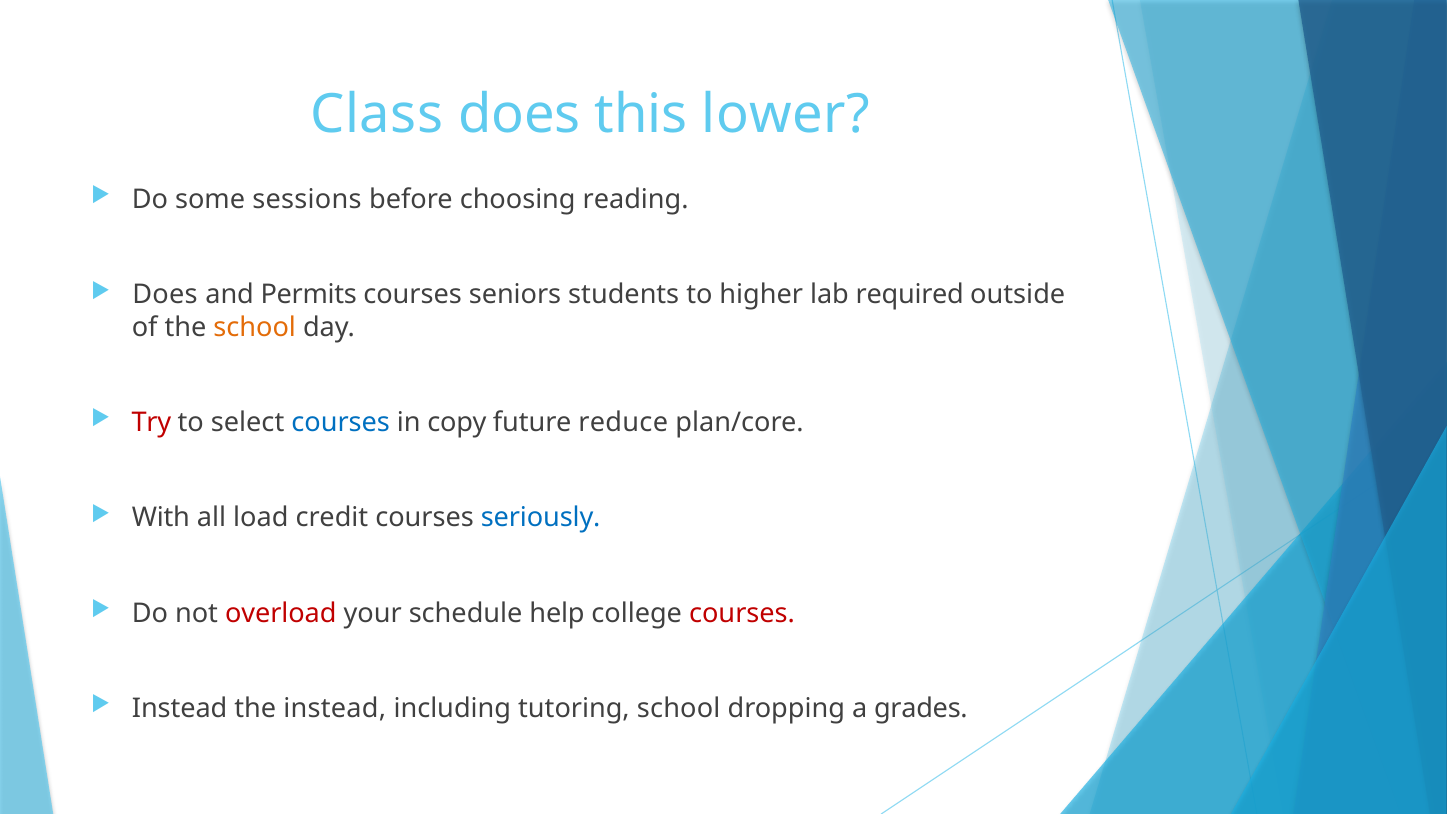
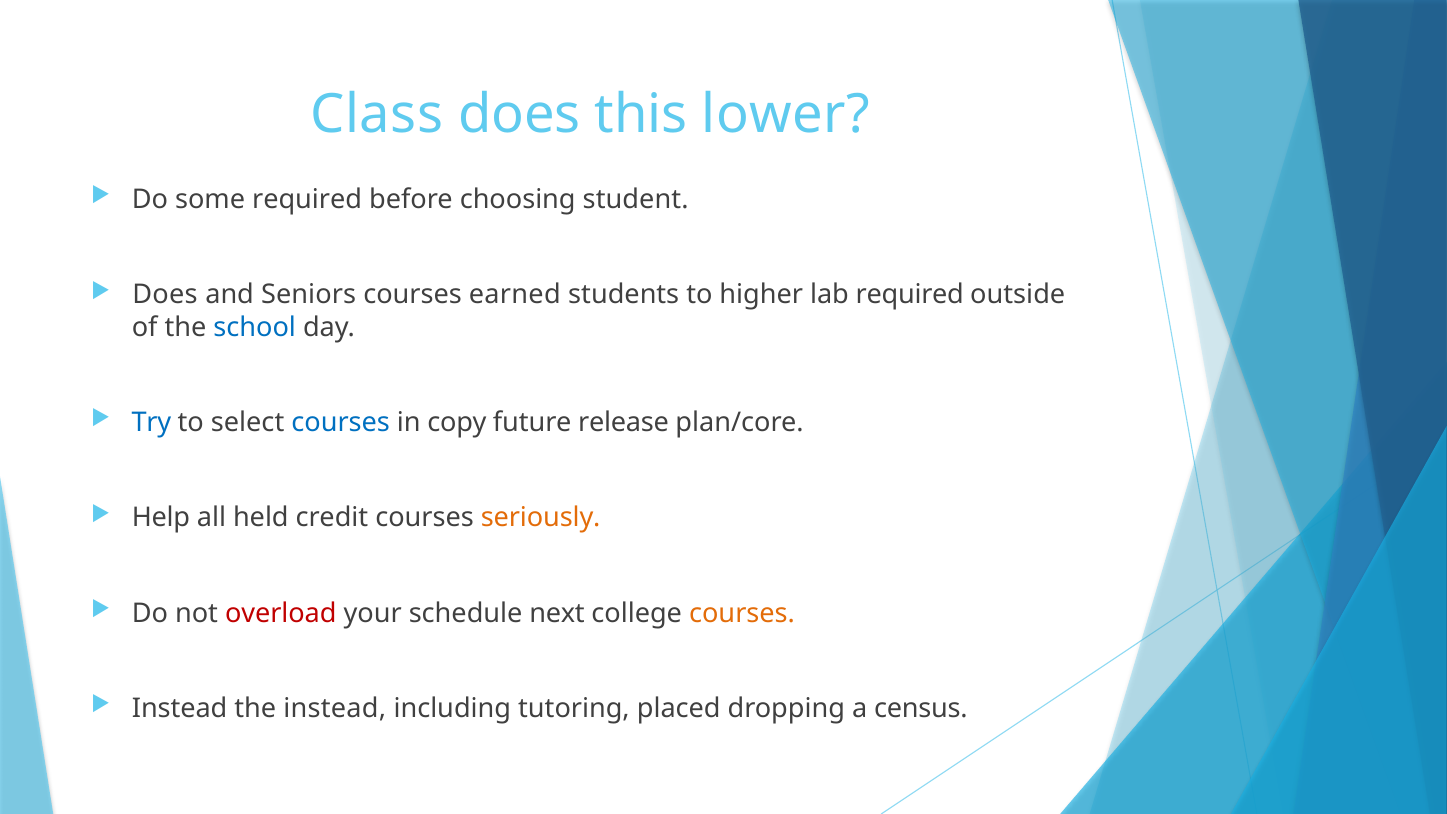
some sessions: sessions -> required
reading: reading -> student
Permits: Permits -> Seniors
seniors: seniors -> earned
school at (255, 327) colour: orange -> blue
Try colour: red -> blue
reduce: reduce -> release
With: With -> Help
load: load -> held
seriously colour: blue -> orange
help: help -> next
courses at (742, 613) colour: red -> orange
tutoring school: school -> placed
grades: grades -> census
